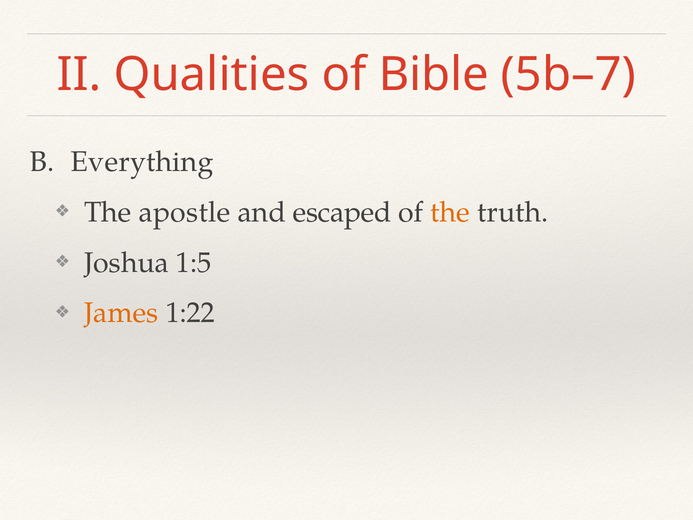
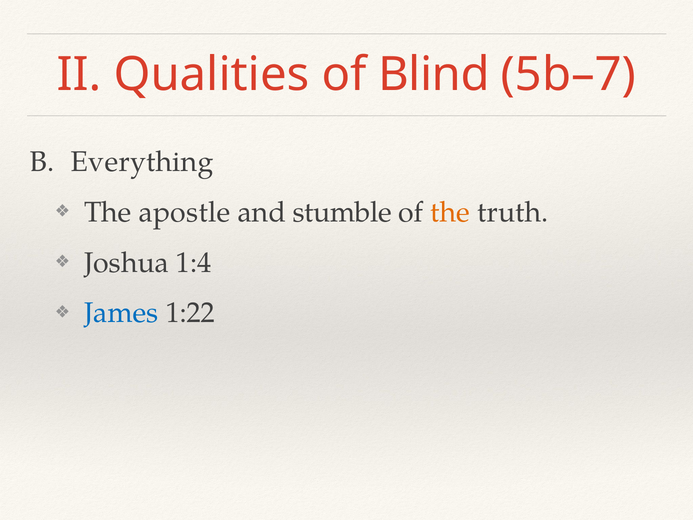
Bible: Bible -> Blind
escaped: escaped -> stumble
1:5: 1:5 -> 1:4
James colour: orange -> blue
